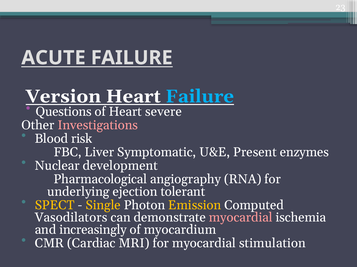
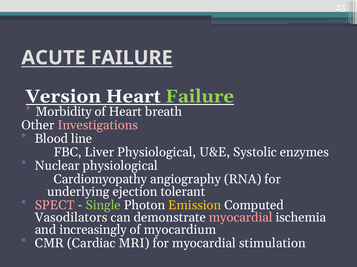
Failure at (200, 97) colour: light blue -> light green
Questions: Questions -> Morbidity
severe: severe -> breath
risk: risk -> line
Liver Symptomatic: Symptomatic -> Physiological
Present: Present -> Systolic
development at (120, 166): development -> physiological
Pharmacological: Pharmacological -> Cardiomyopathy
SPECT colour: yellow -> pink
Single colour: yellow -> light green
